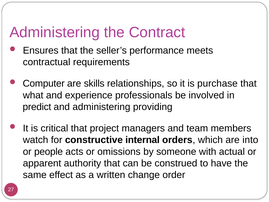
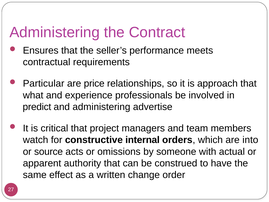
Computer: Computer -> Particular
skills: skills -> price
purchase: purchase -> approach
providing: providing -> advertise
people: people -> source
